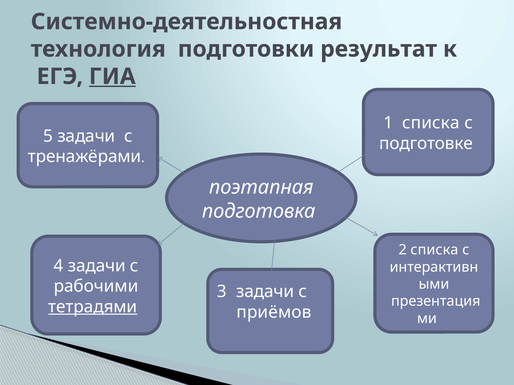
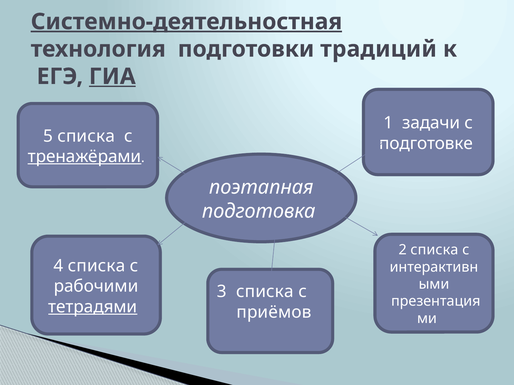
Системно-деятельностная underline: none -> present
результат: результат -> традиций
1 списка: списка -> задачи
5 задачи: задачи -> списка
тренажёрами underline: none -> present
4 задачи: задачи -> списка
задачи at (265, 292): задачи -> списка
